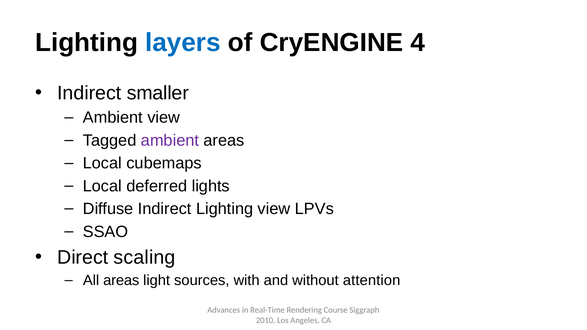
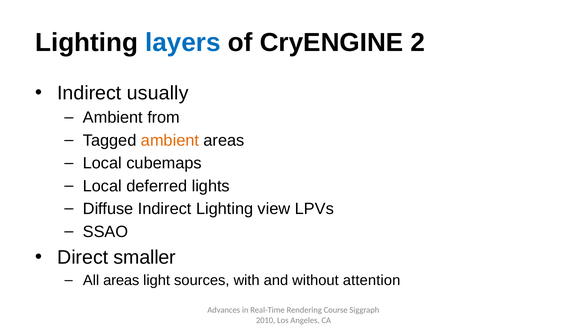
4: 4 -> 2
smaller: smaller -> usually
Ambient view: view -> from
ambient at (170, 140) colour: purple -> orange
scaling: scaling -> smaller
